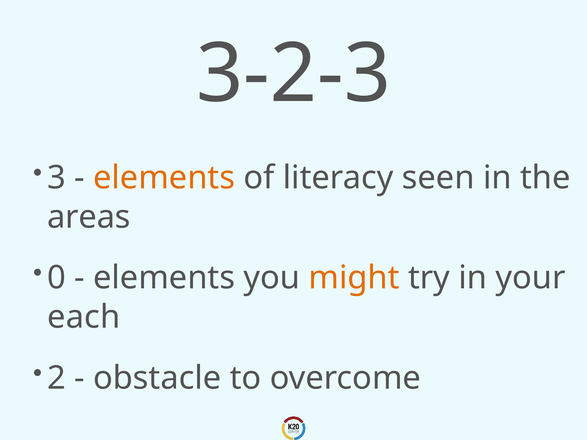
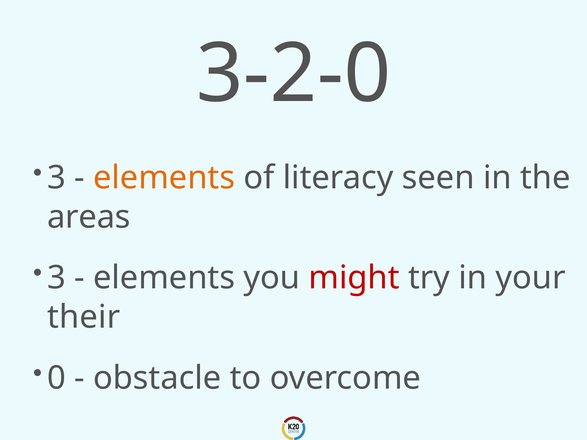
3-2-3: 3-2-3 -> 3-2-0
0 at (56, 278): 0 -> 3
might colour: orange -> red
each: each -> their
2: 2 -> 0
